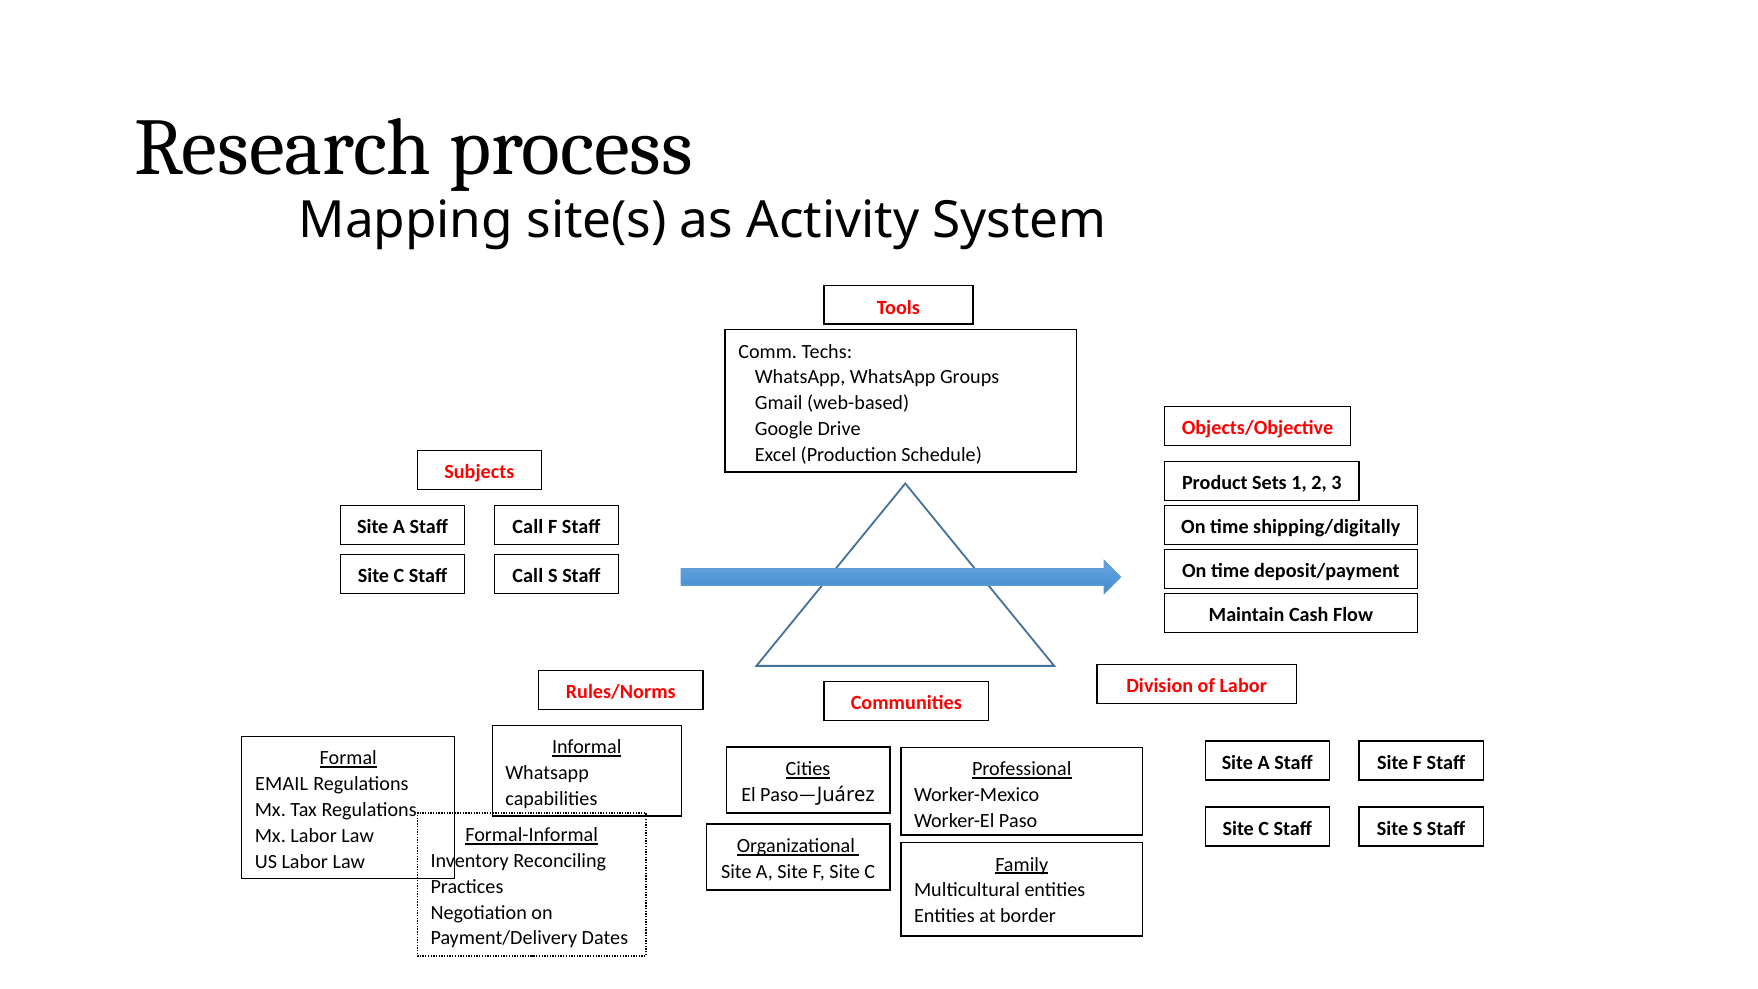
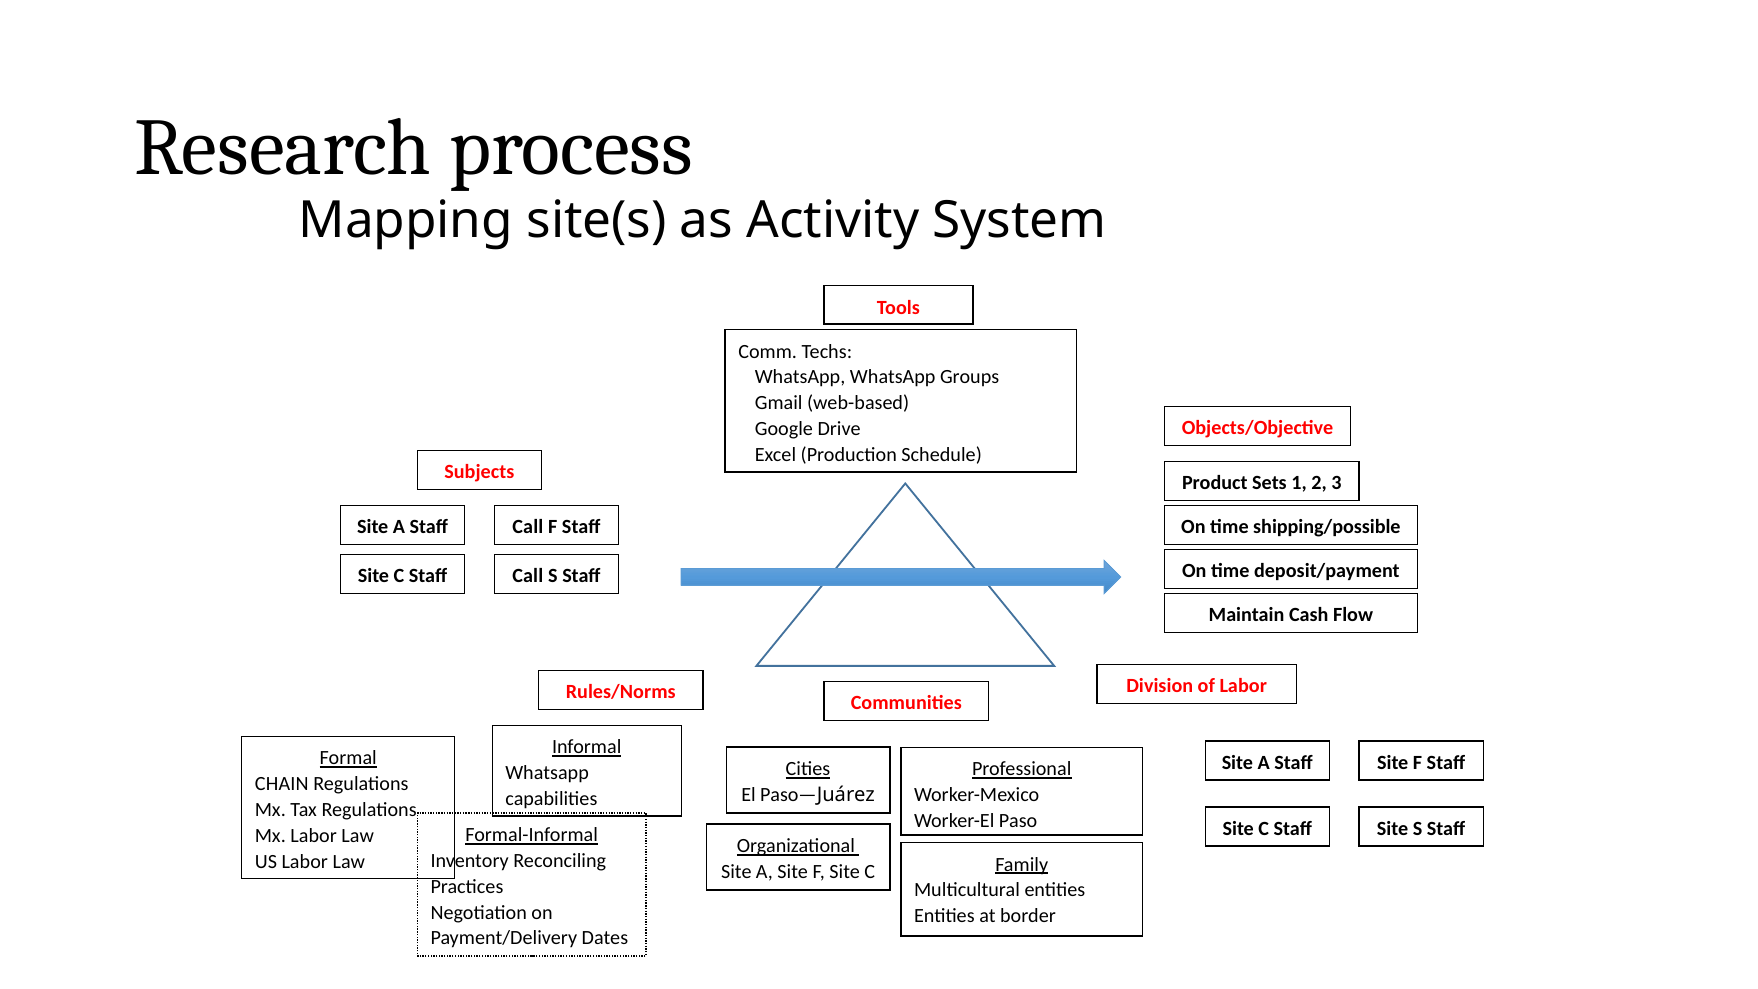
shipping/digitally: shipping/digitally -> shipping/possible
EMAIL: EMAIL -> CHAIN
